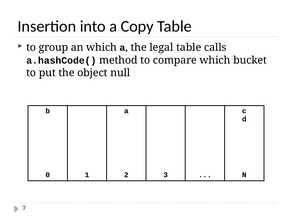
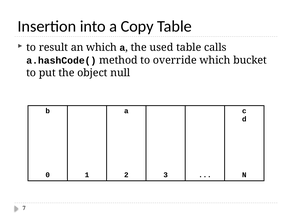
group: group -> result
legal: legal -> used
compare: compare -> override
